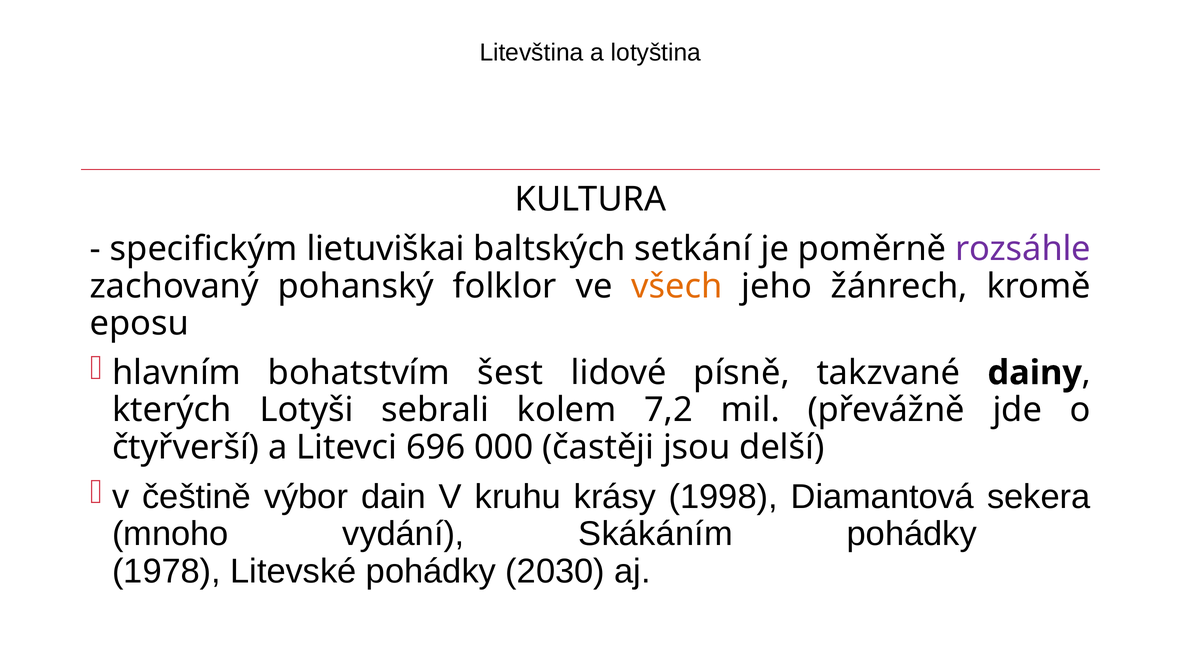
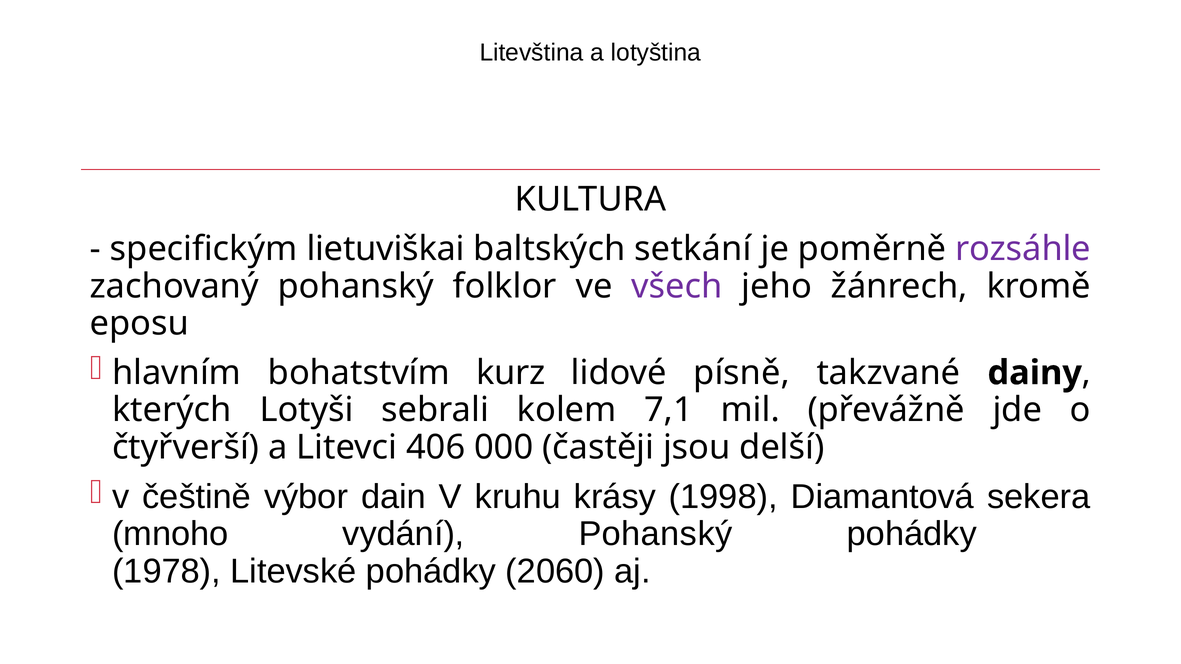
všech colour: orange -> purple
šest: šest -> kurz
7,2: 7,2 -> 7,1
696: 696 -> 406
vydání Skákáním: Skákáním -> Pohanský
2030: 2030 -> 2060
